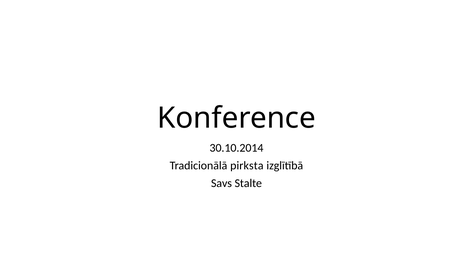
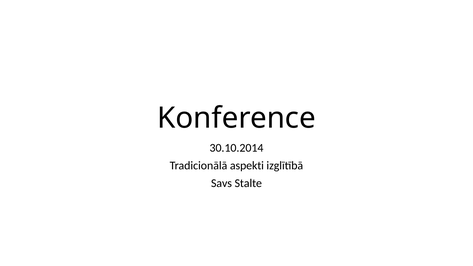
pirksta: pirksta -> aspekti
